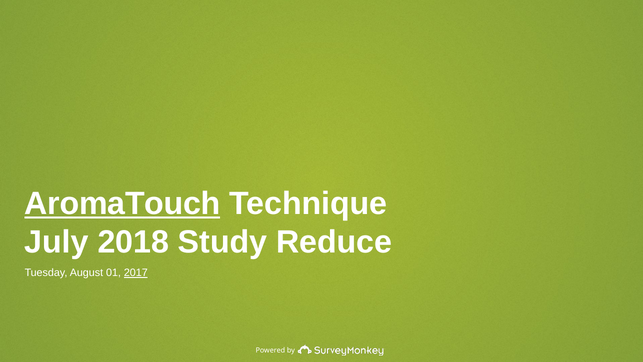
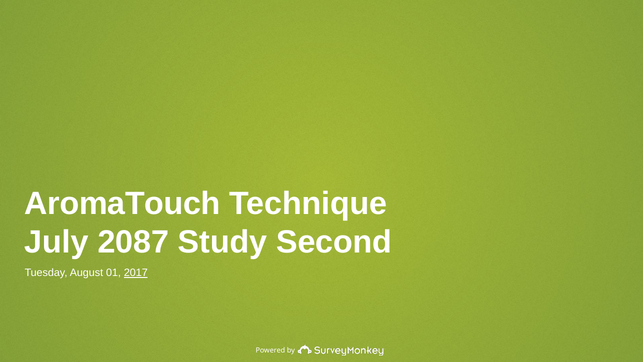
AromaTouch underline: present -> none
2018: 2018 -> 2087
Reduce: Reduce -> Second
